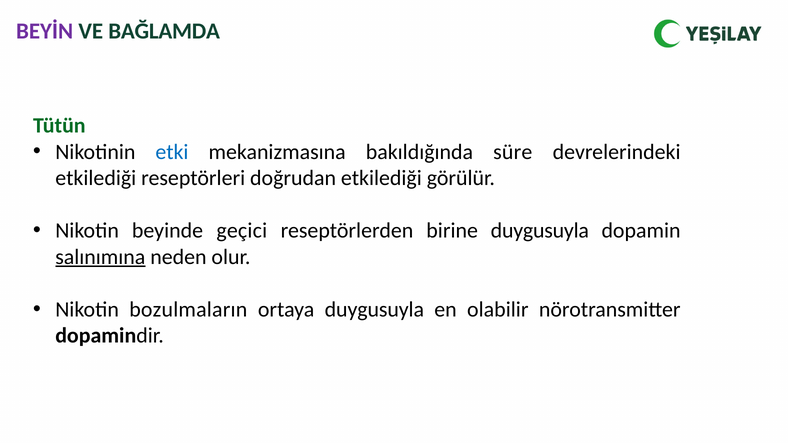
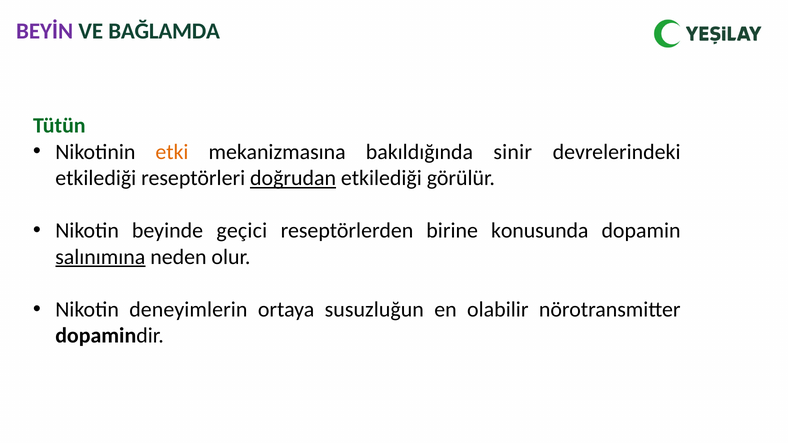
etki colour: blue -> orange
süre: süre -> sinir
doğrudan underline: none -> present
birine duygusuyla: duygusuyla -> konusunda
bozulmaların: bozulmaların -> deneyimlerin
ortaya duygusuyla: duygusuyla -> susuzluğun
